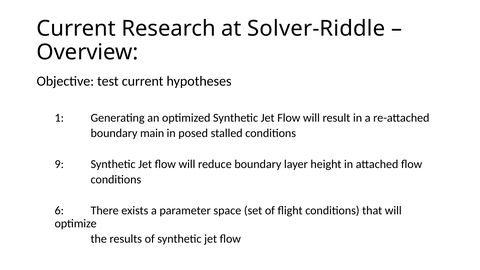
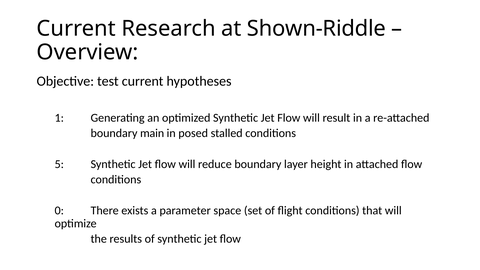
Solver-Riddle: Solver-Riddle -> Shown-Riddle
9: 9 -> 5
6: 6 -> 0
